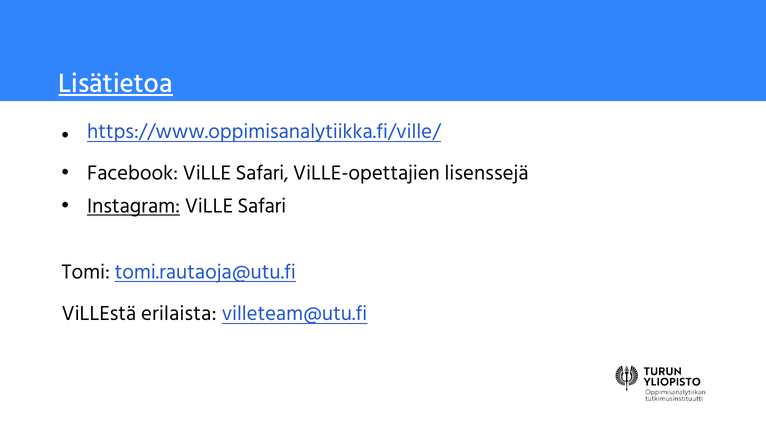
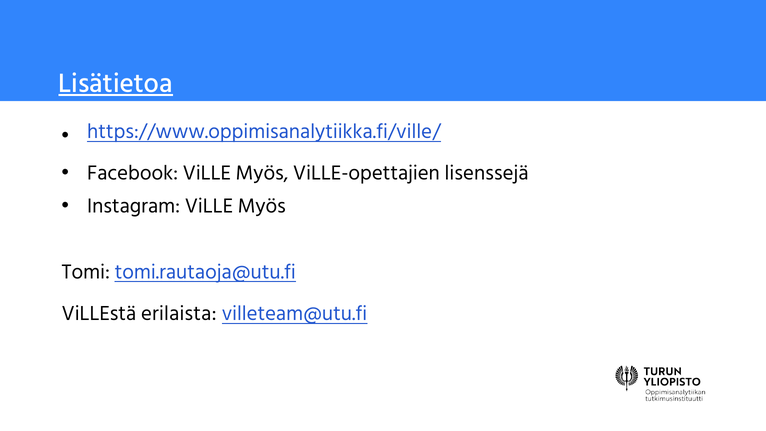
Facebook ViLLE Safari: Safari -> Myös
Instagram underline: present -> none
Safari at (262, 206): Safari -> Myös
